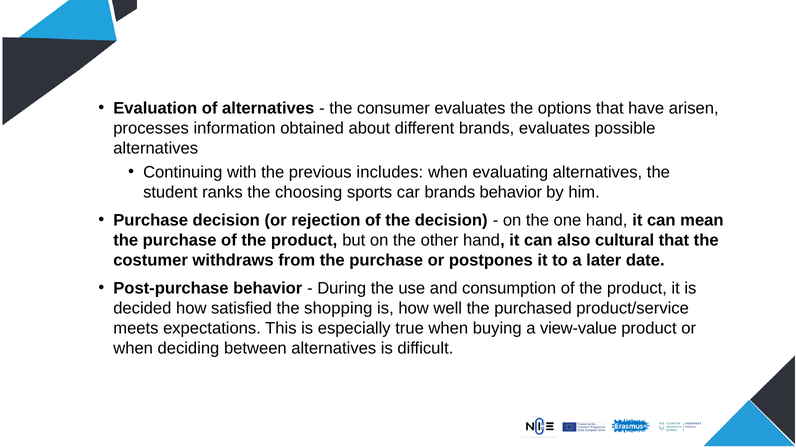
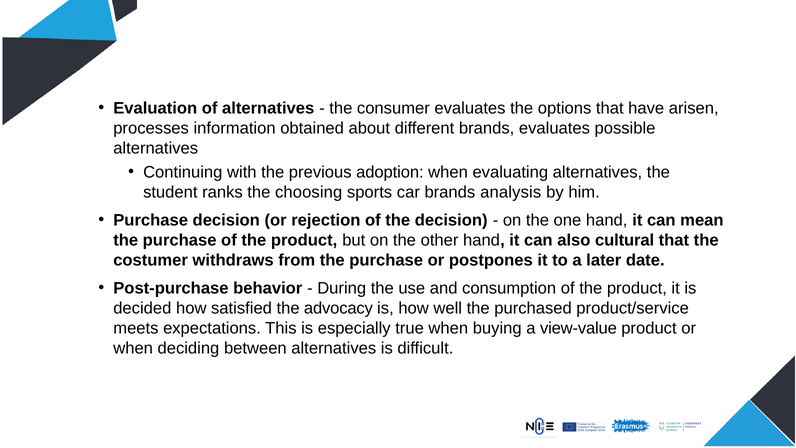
includes: includes -> adoption
brands behavior: behavior -> analysis
shopping: shopping -> advocacy
